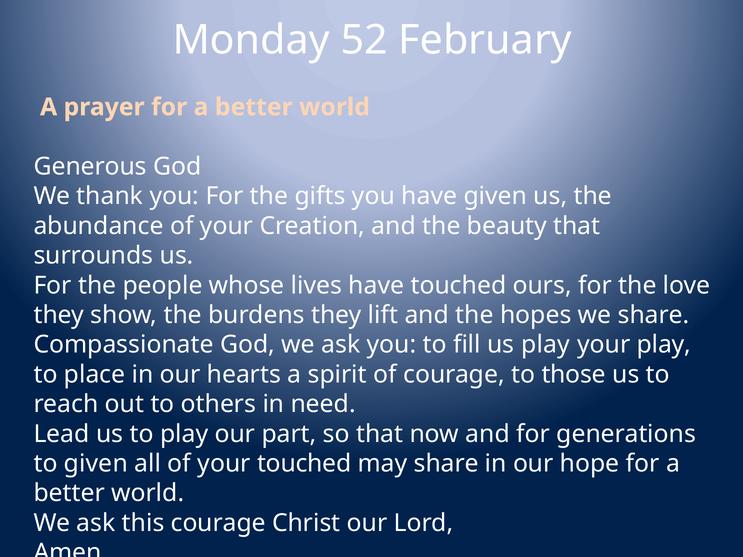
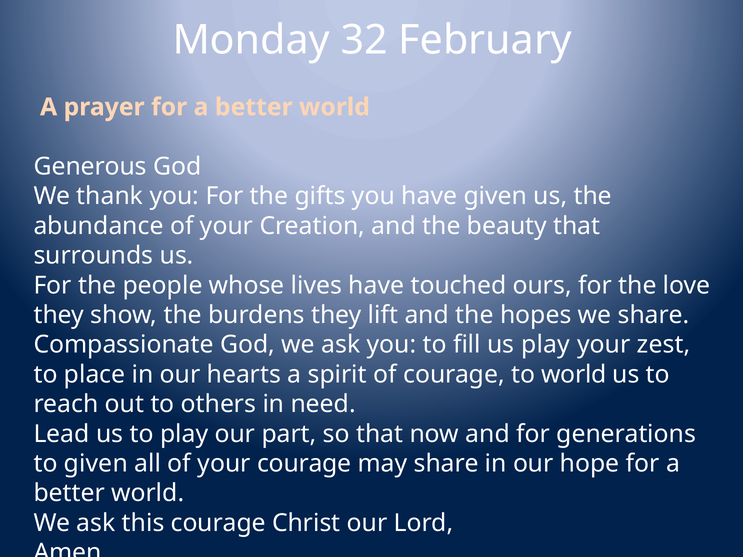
52: 52 -> 32
your play: play -> zest
to those: those -> world
your touched: touched -> courage
